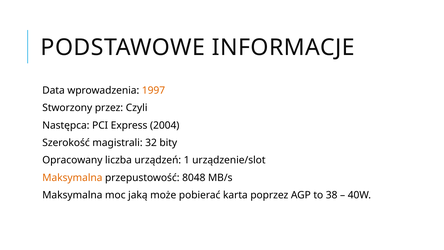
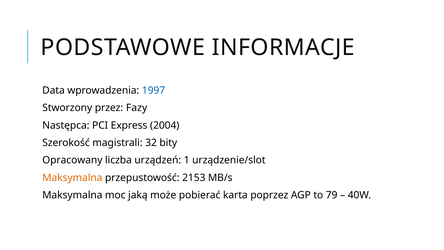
1997 colour: orange -> blue
Czyli: Czyli -> Fazy
8048: 8048 -> 2153
38: 38 -> 79
